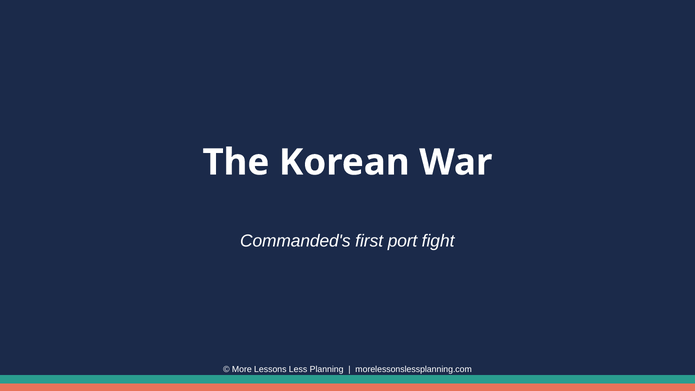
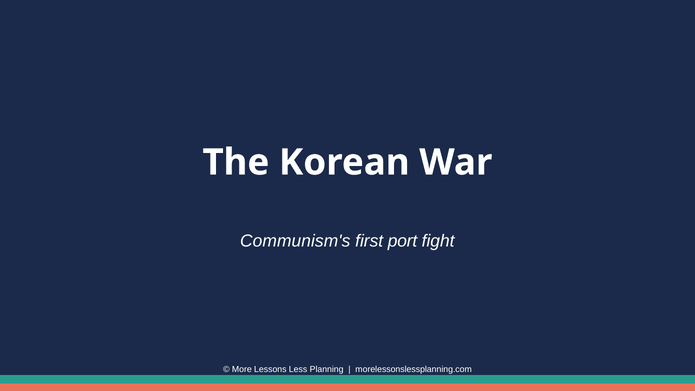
Commanded's: Commanded's -> Communism's
